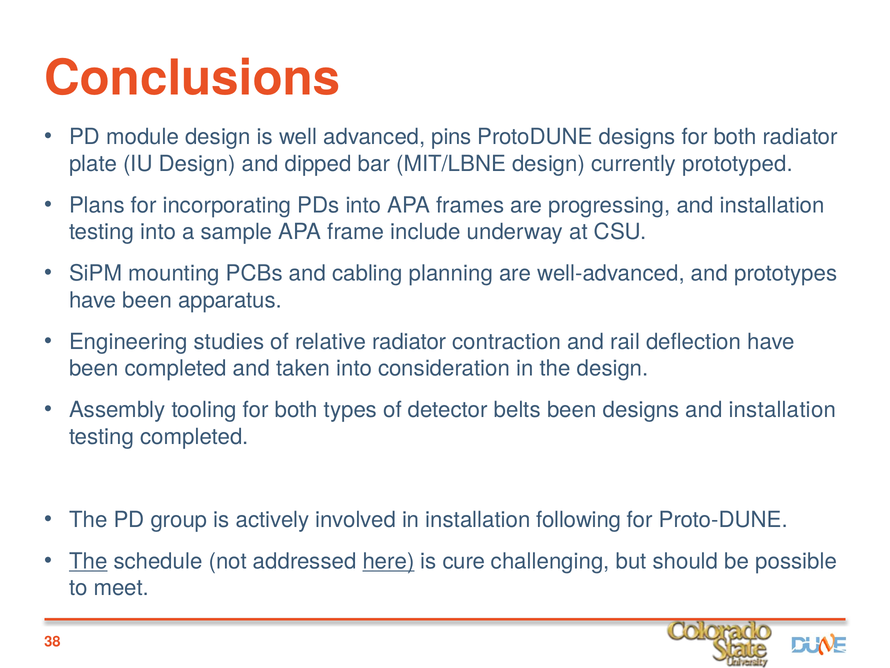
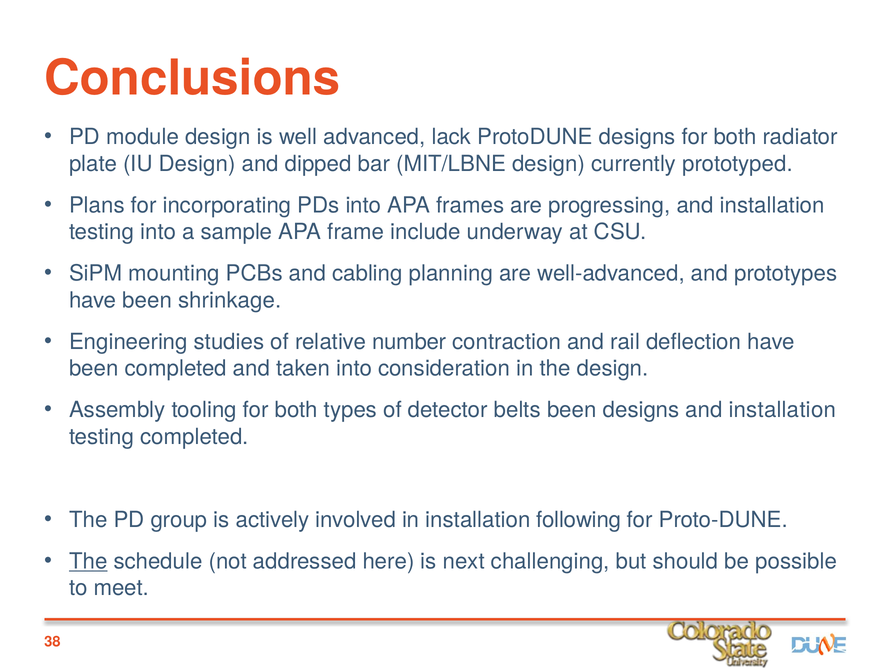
pins: pins -> lack
apparatus: apparatus -> shrinkage
relative radiator: radiator -> number
here underline: present -> none
cure: cure -> next
